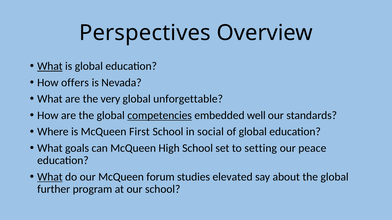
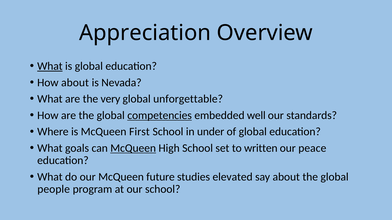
Perspectives: Perspectives -> Appreciation
How offers: offers -> about
social: social -> under
McQueen at (133, 148) underline: none -> present
setting: setting -> written
What at (50, 177) underline: present -> none
forum: forum -> future
further: further -> people
